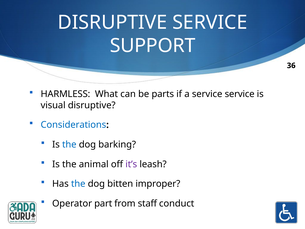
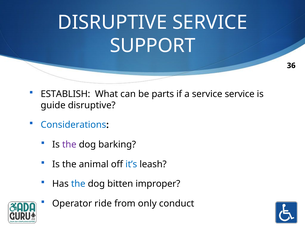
HARMLESS: HARMLESS -> ESTABLISH
visual: visual -> guide
the at (69, 144) colour: blue -> purple
it’s colour: purple -> blue
part: part -> ride
staff: staff -> only
